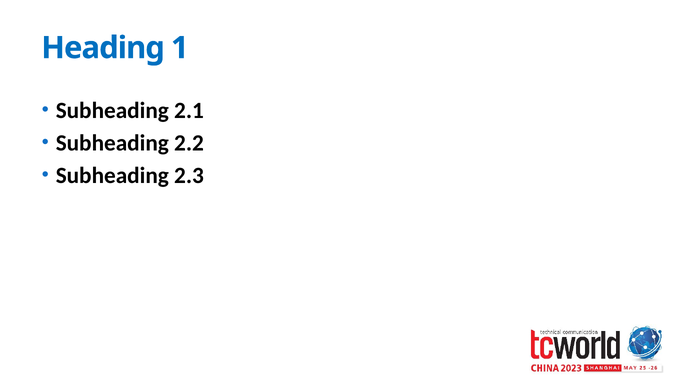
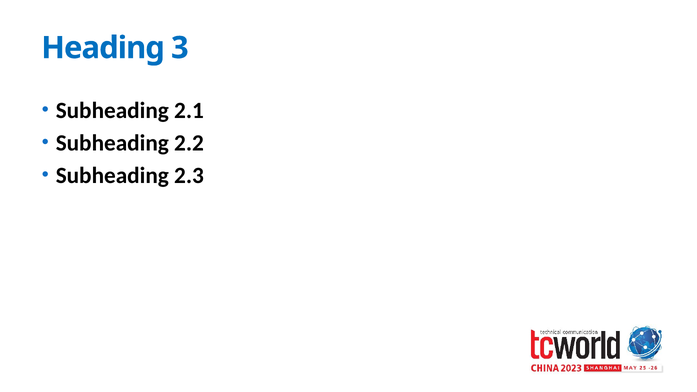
1: 1 -> 3
